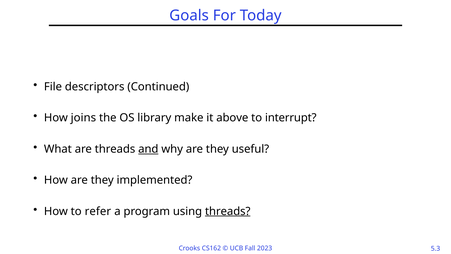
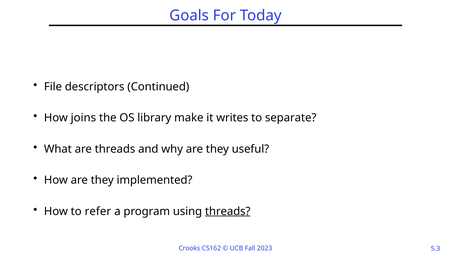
above: above -> writes
interrupt: interrupt -> separate
and underline: present -> none
